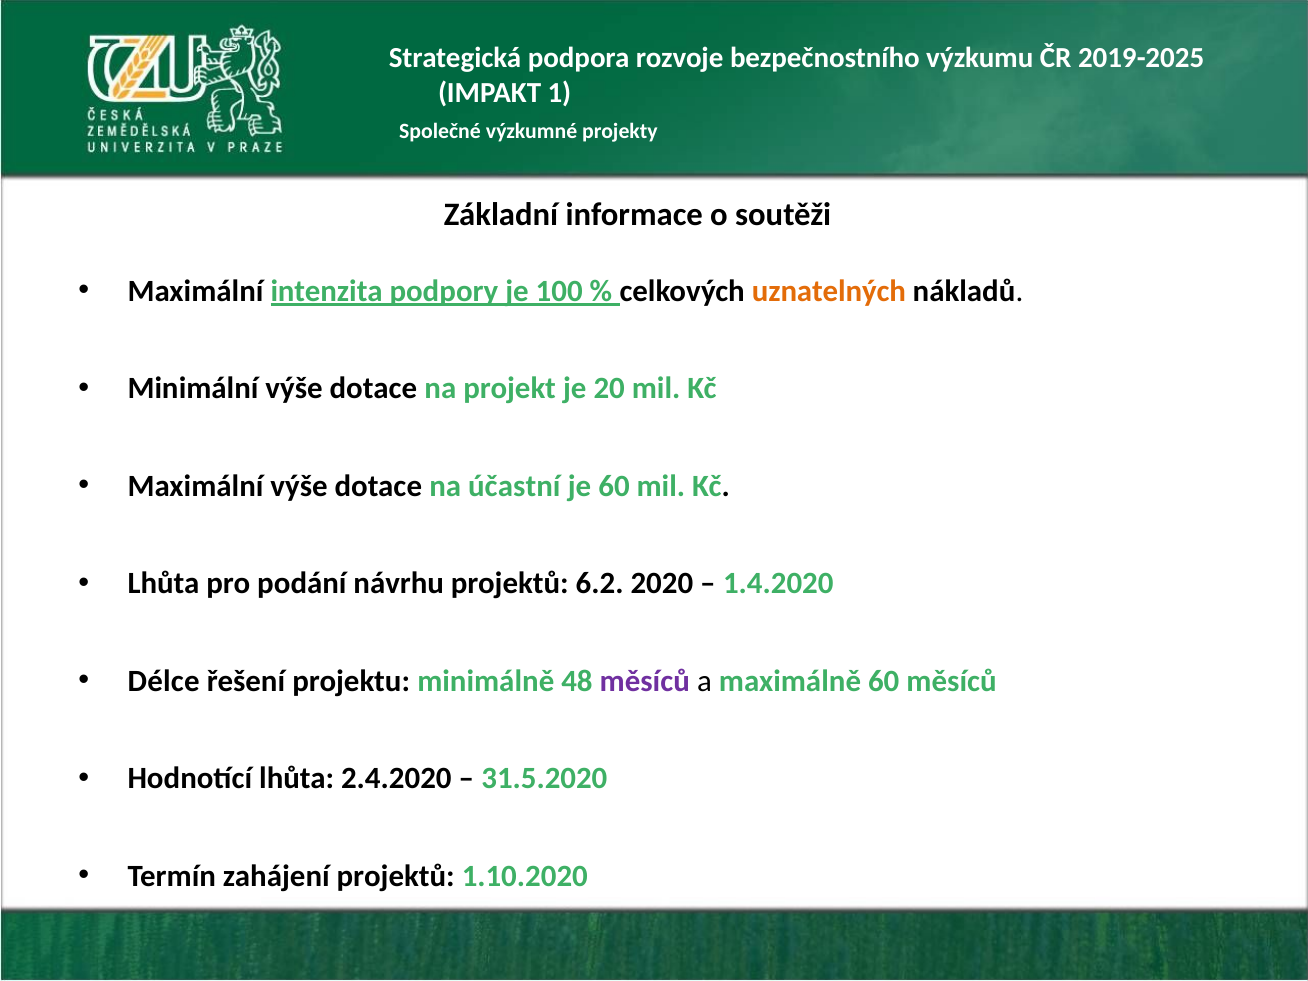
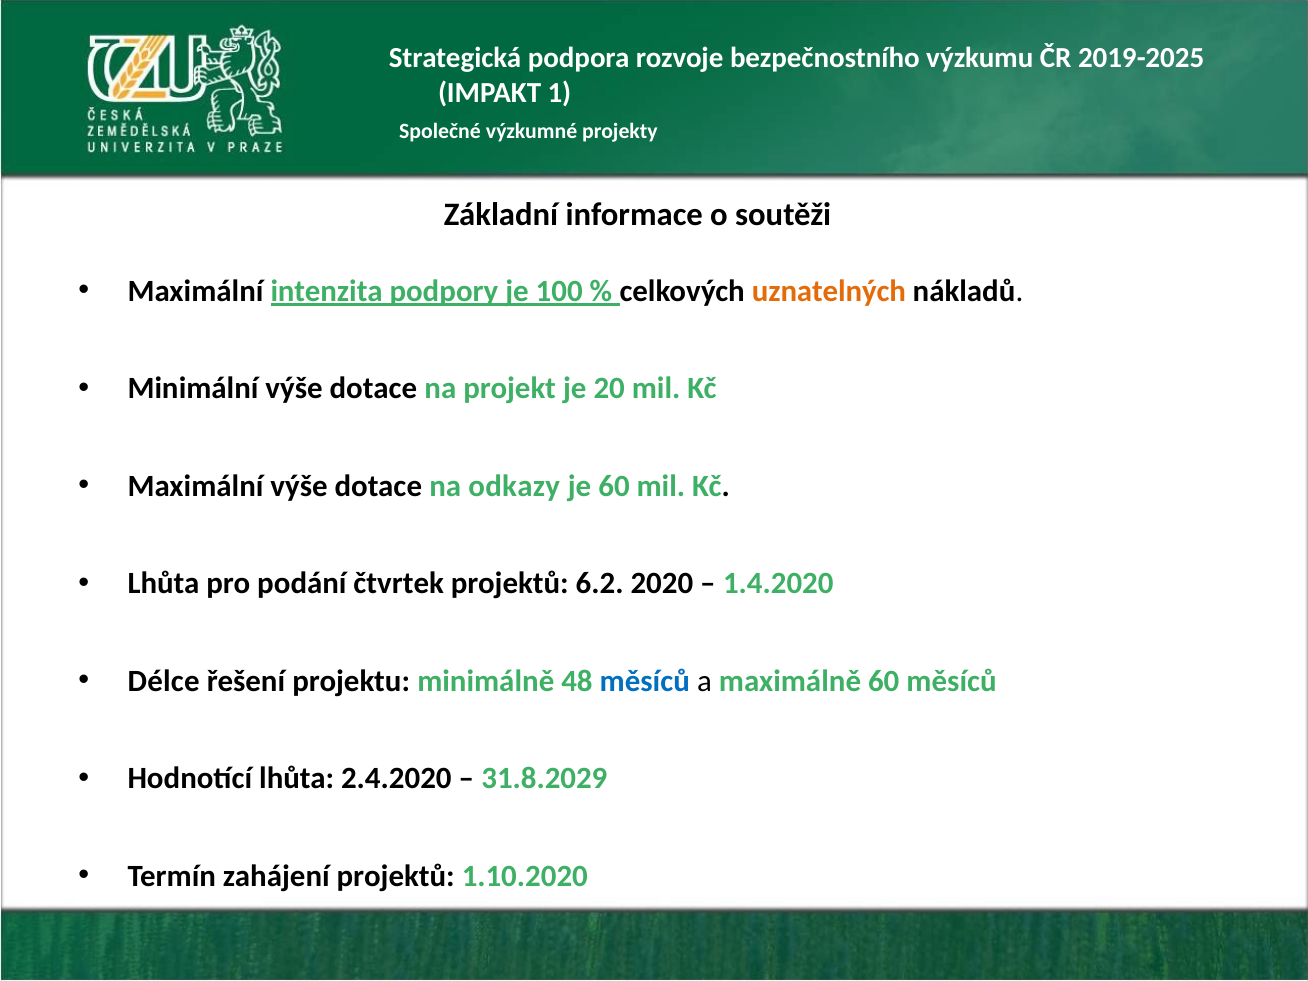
účastní: účastní -> odkazy
návrhu: návrhu -> čtvrtek
měsíců at (645, 681) colour: purple -> blue
31.5.2020: 31.5.2020 -> 31.8.2029
